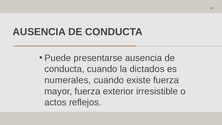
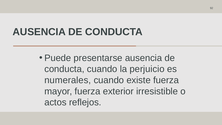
dictados: dictados -> perjuicio
